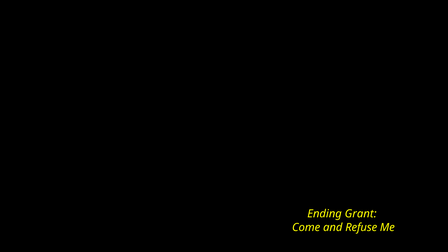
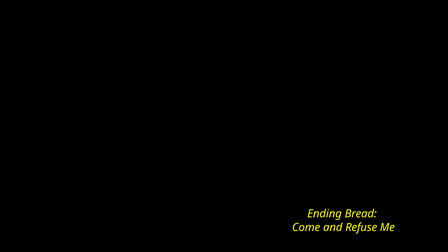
Grant: Grant -> Bread
